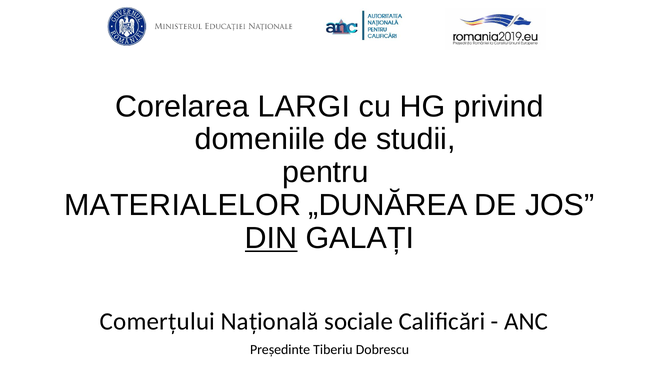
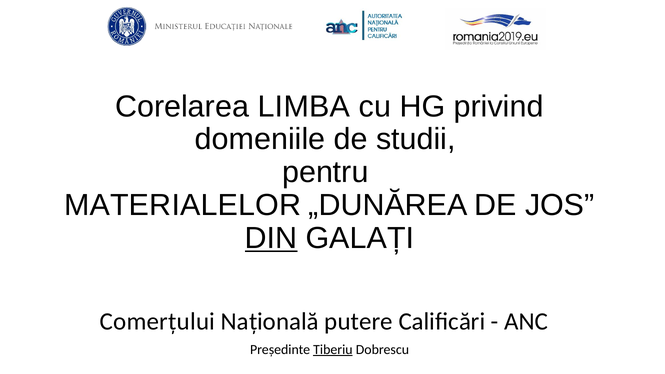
LARGI: LARGI -> LIMBA
sociale: sociale -> putere
Tiberiu underline: none -> present
